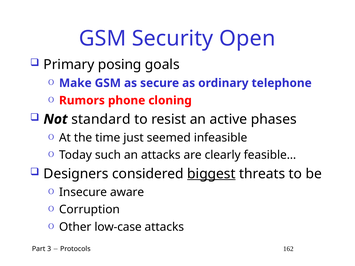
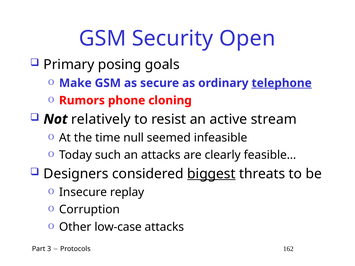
telephone underline: none -> present
standard: standard -> relatively
phases: phases -> stream
just: just -> null
aware: aware -> replay
